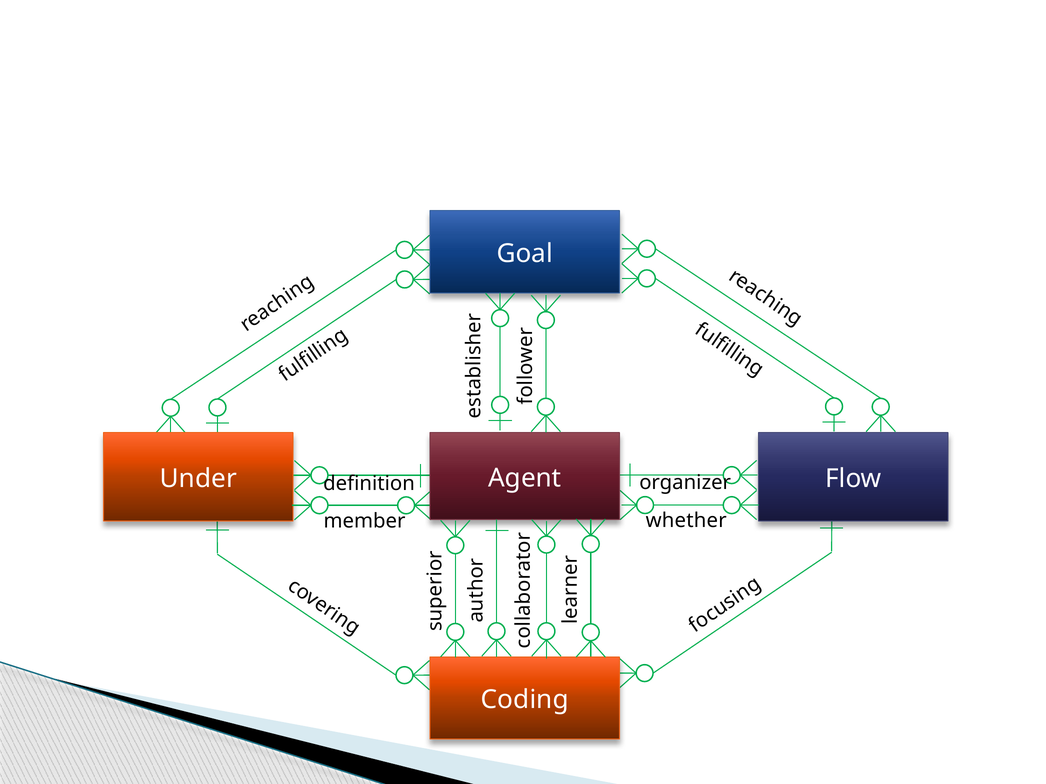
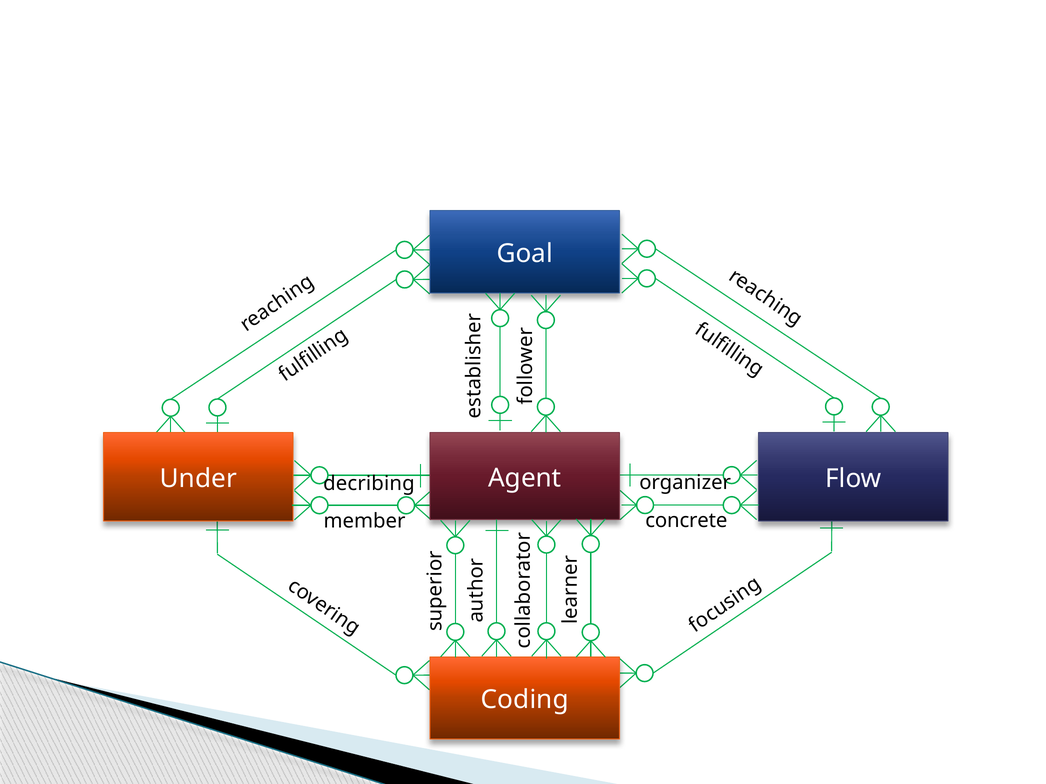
definition: definition -> decribing
whether: whether -> concrete
